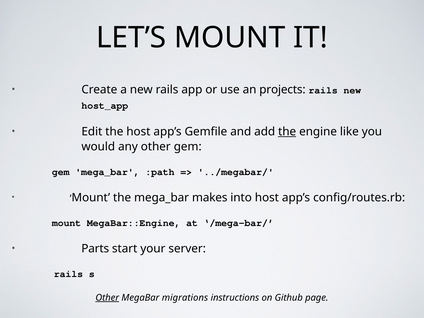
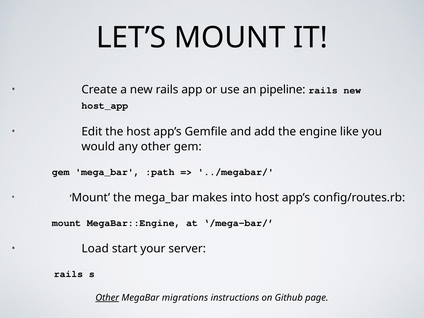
projects: projects -> pipeline
the at (287, 132) underline: present -> none
Parts: Parts -> Load
